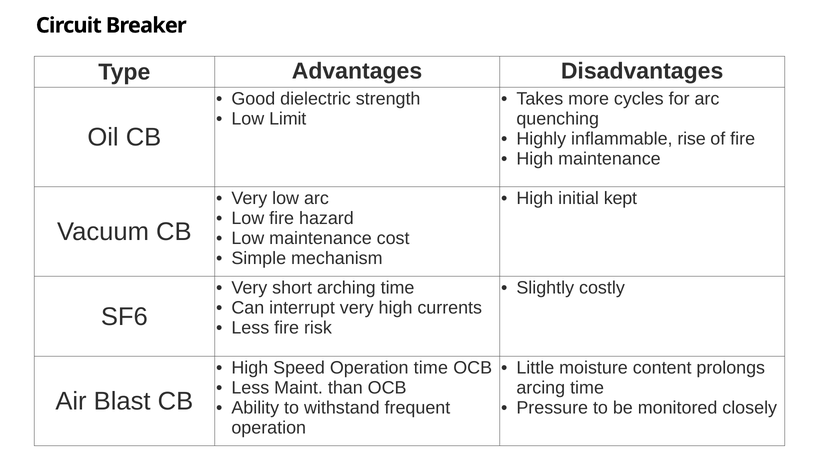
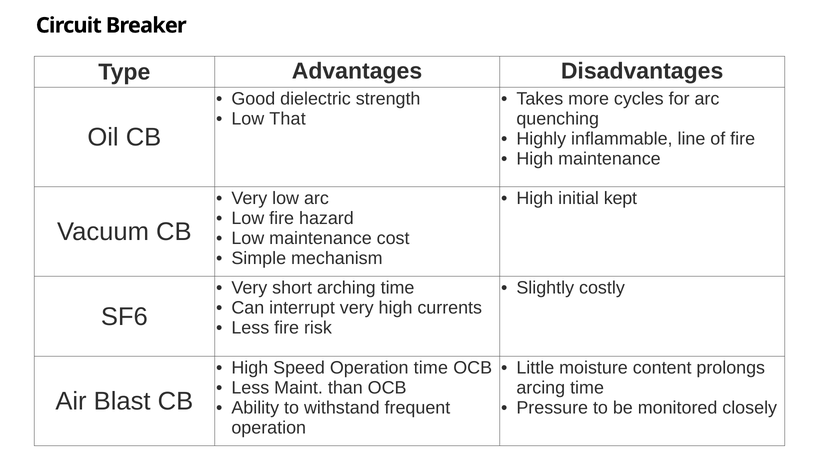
Limit: Limit -> That
rise: rise -> line
